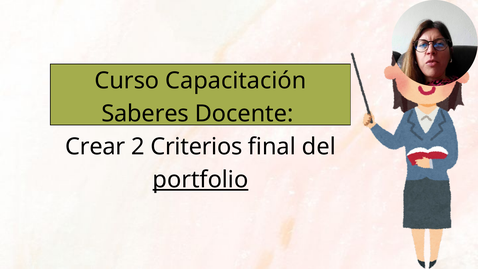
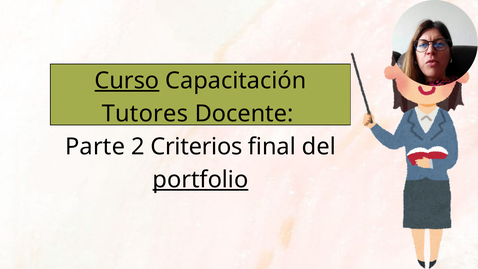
Curso underline: none -> present
Saberes: Saberes -> Tutores
Crear: Crear -> Parte
